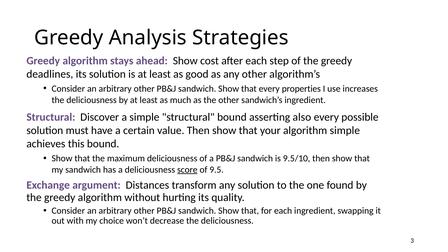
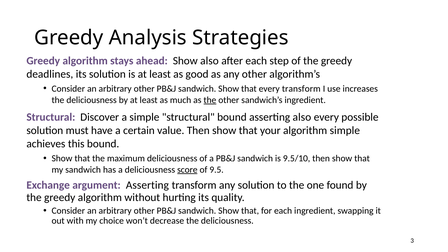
Show cost: cost -> also
every properties: properties -> transform
the at (210, 100) underline: none -> present
argument Distances: Distances -> Asserting
